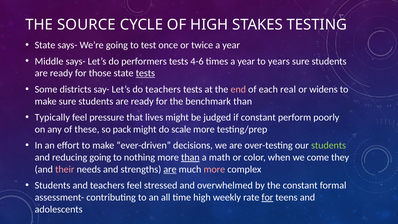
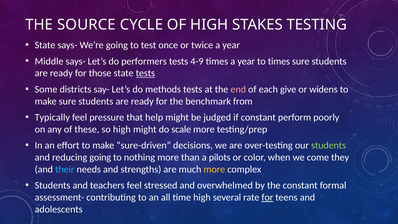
4-6: 4-6 -> 4-9
to years: years -> times
do teachers: teachers -> methods
real: real -> give
benchmark than: than -> from
lives: lives -> help
so pack: pack -> high
ever-driven: ever-driven -> sure-driven
than at (190, 157) underline: present -> none
math: math -> pilots
their colour: pink -> light blue
are at (170, 169) underline: present -> none
more at (214, 169) colour: pink -> yellow
weekly: weekly -> several
